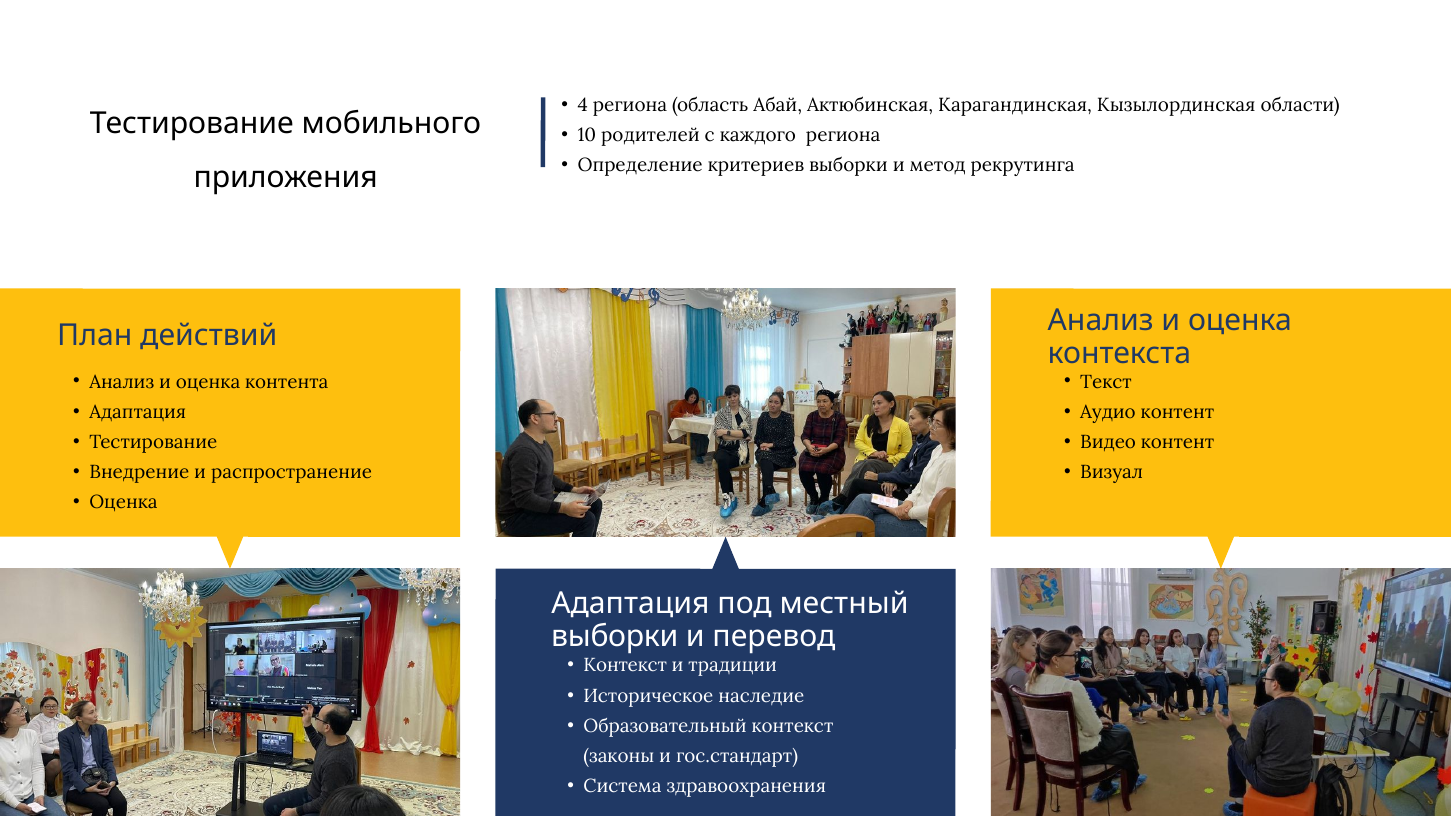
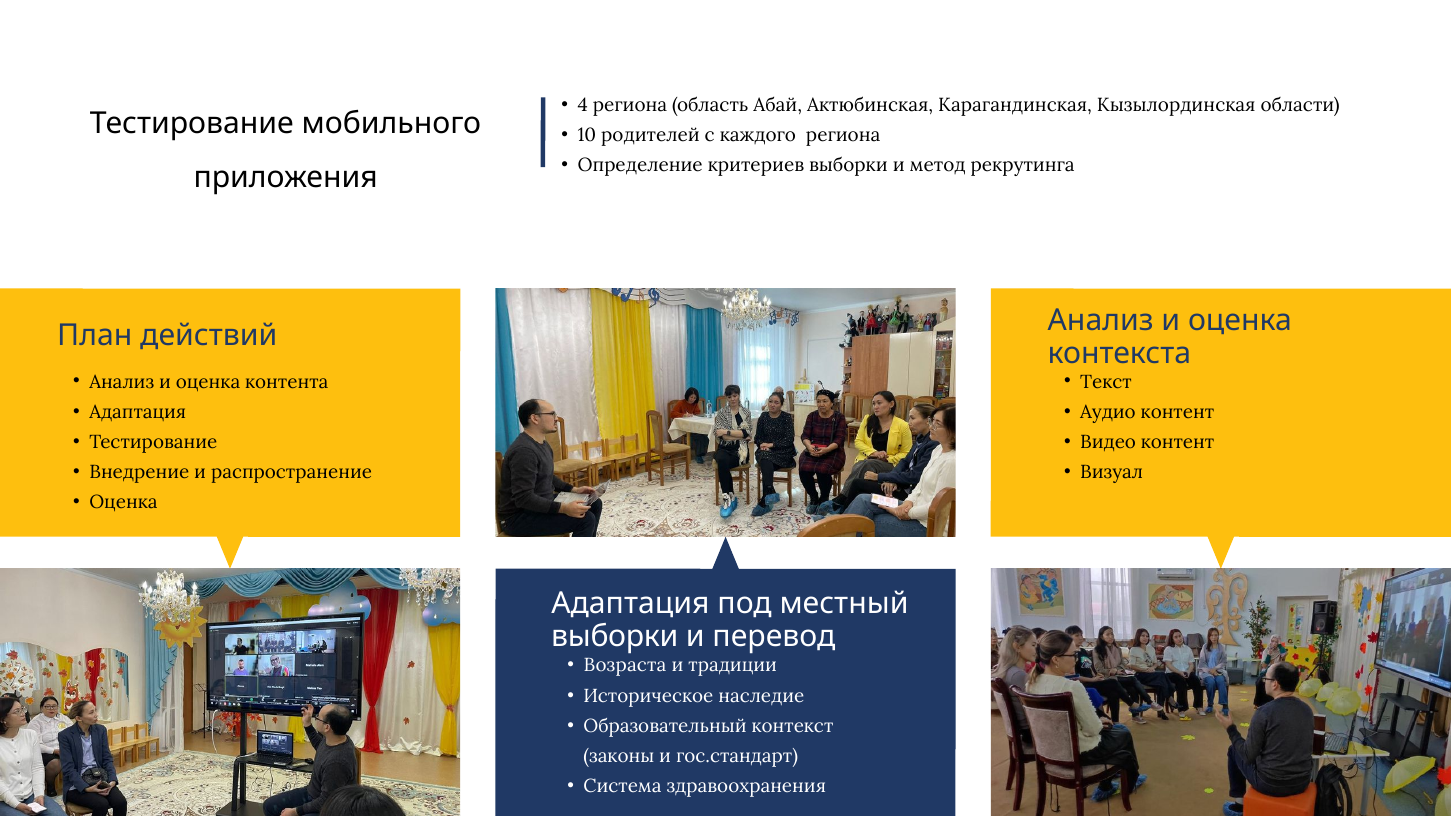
Контекст at (625, 666): Контекст -> Возраста
